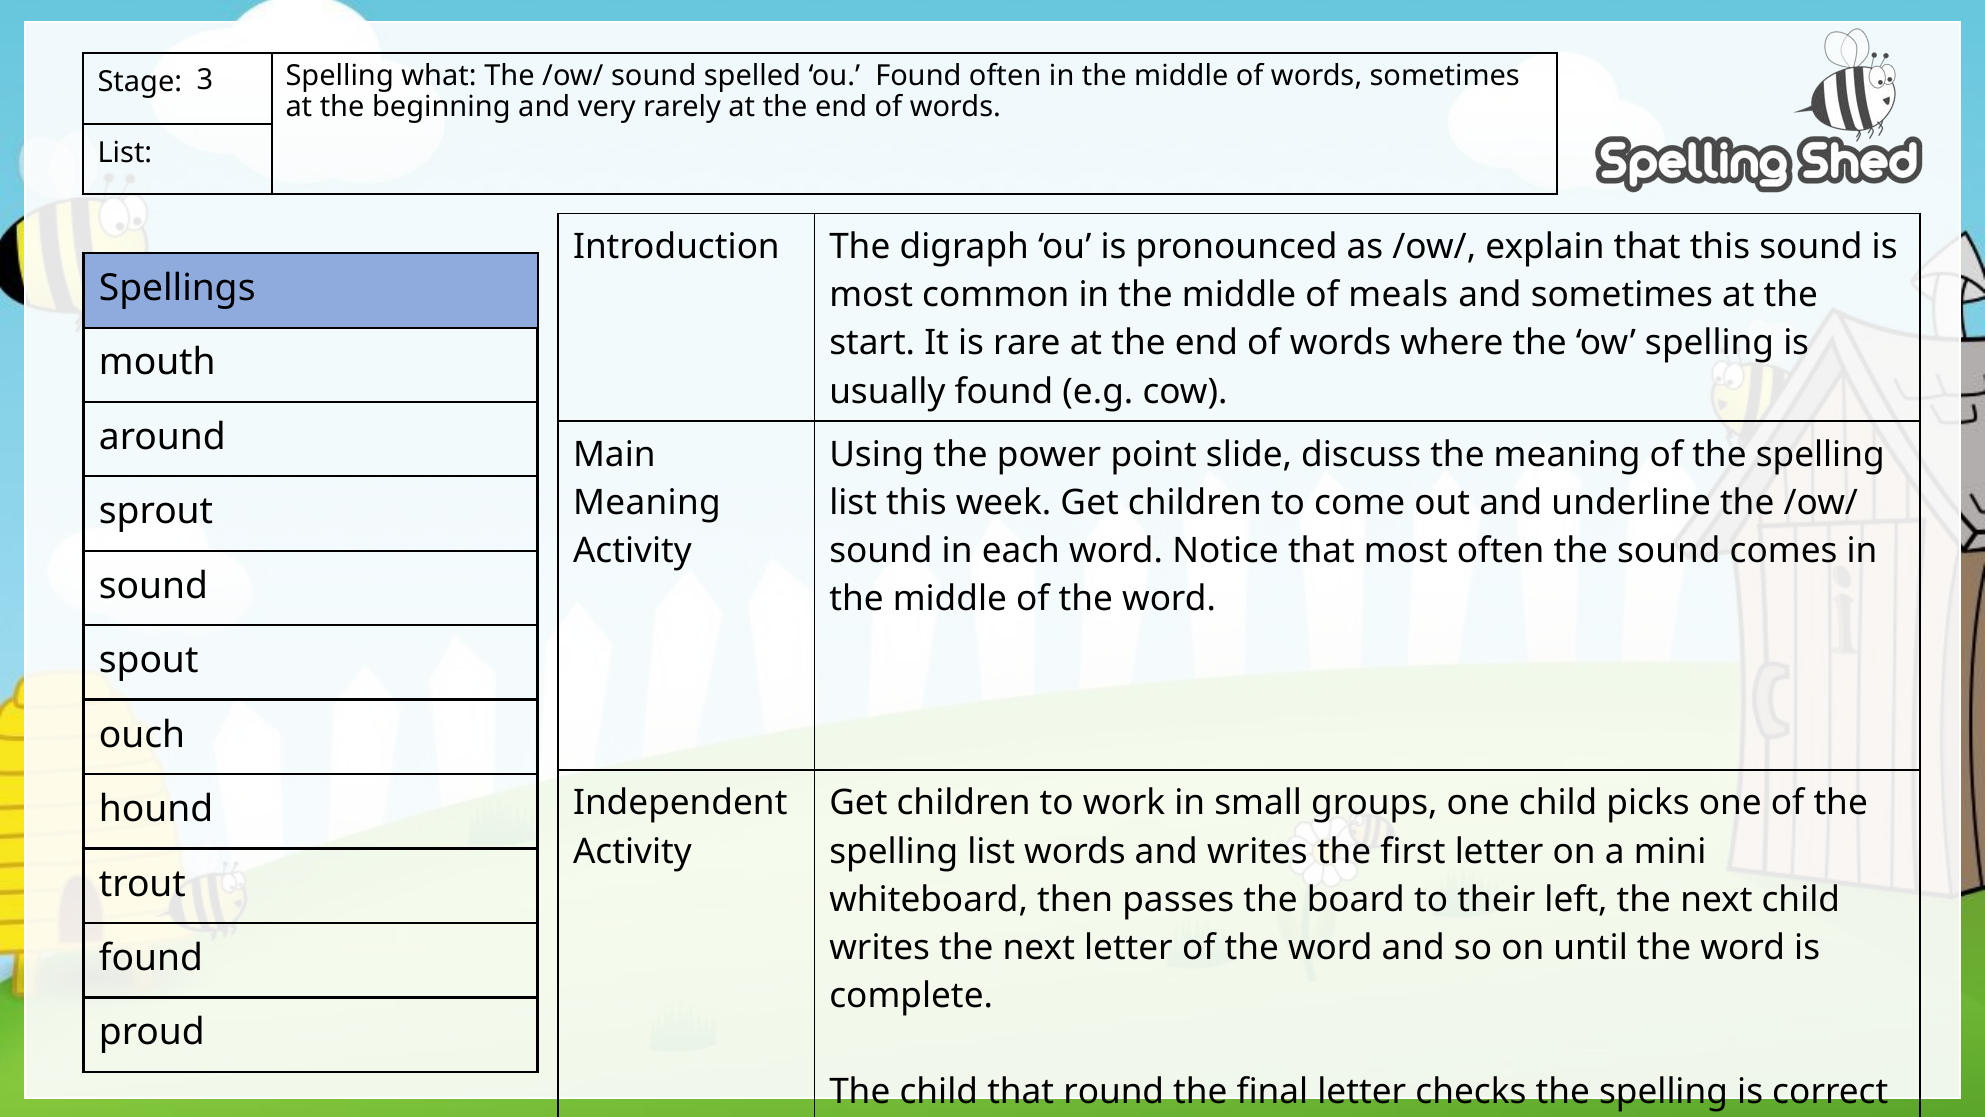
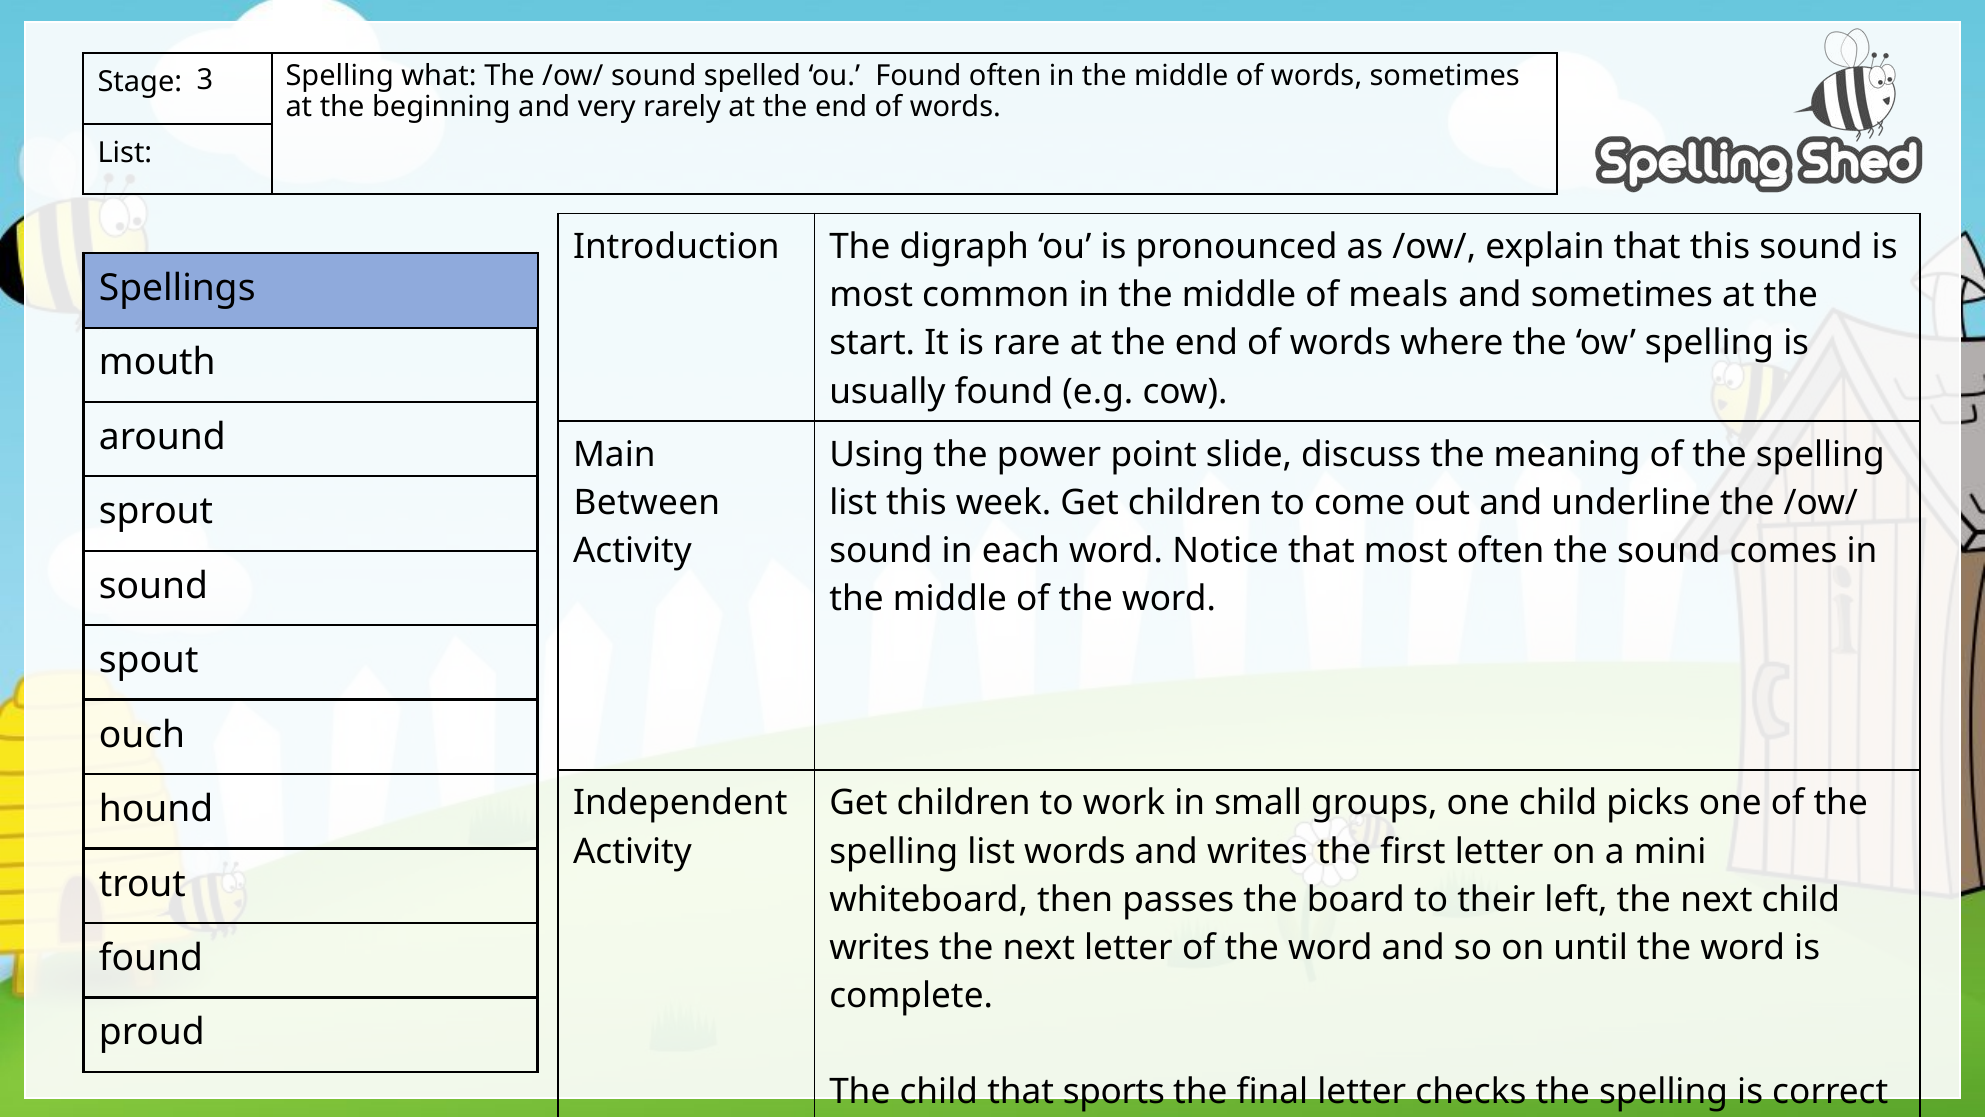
Meaning at (647, 503): Meaning -> Between
round: round -> sports
